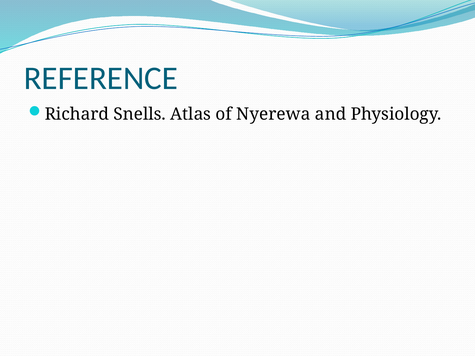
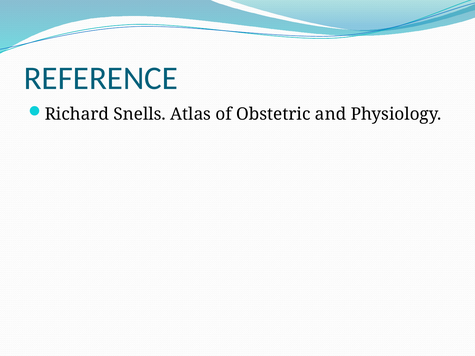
Nyerewa: Nyerewa -> Obstetric
